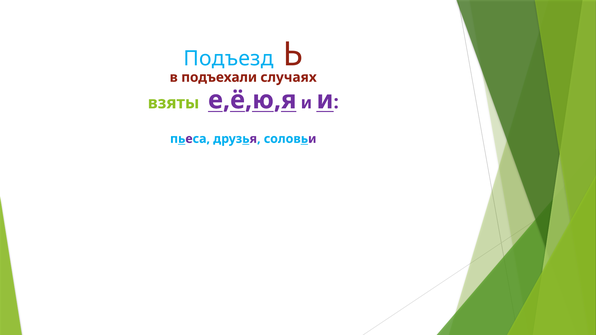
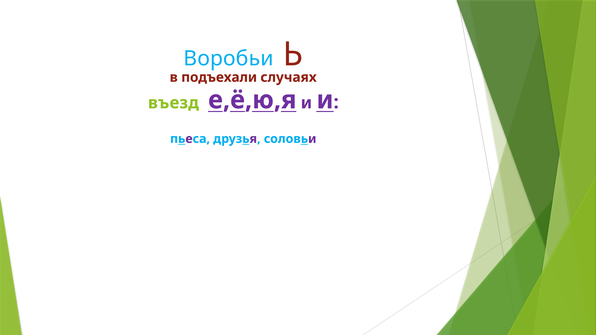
Подъезд: Подъезд -> Воробьи
взяты: взяты -> въезд
